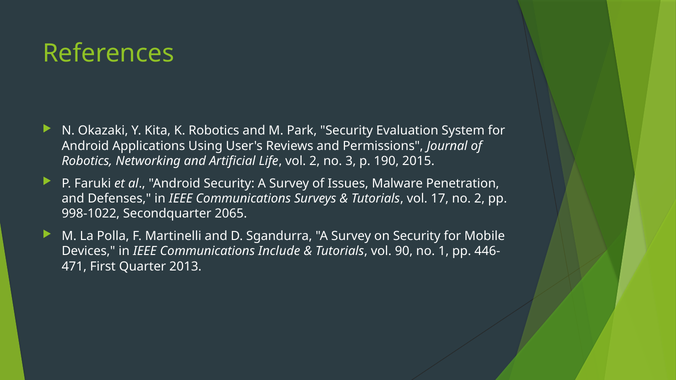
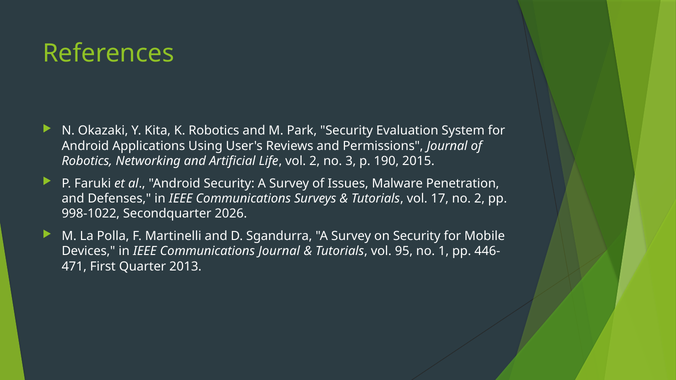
2065: 2065 -> 2026
Communications Include: Include -> Journal
90: 90 -> 95
